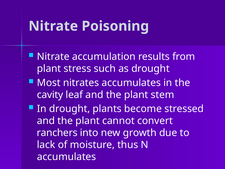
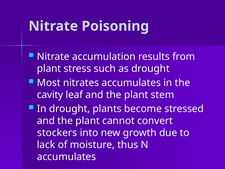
ranchers: ranchers -> stockers
